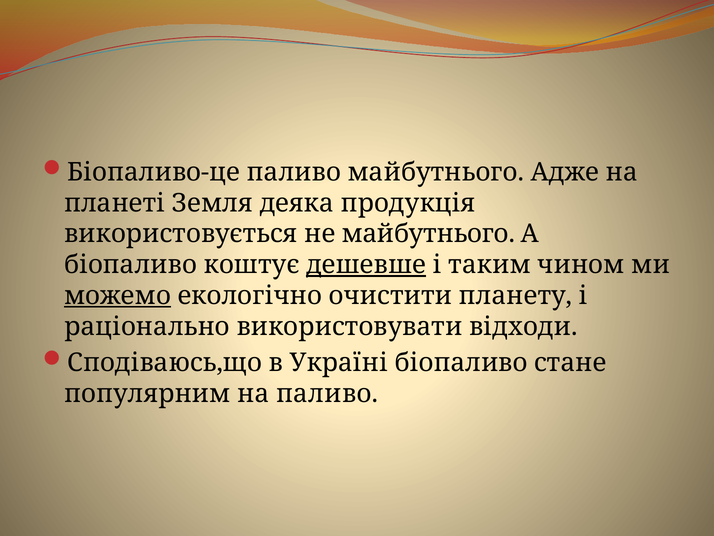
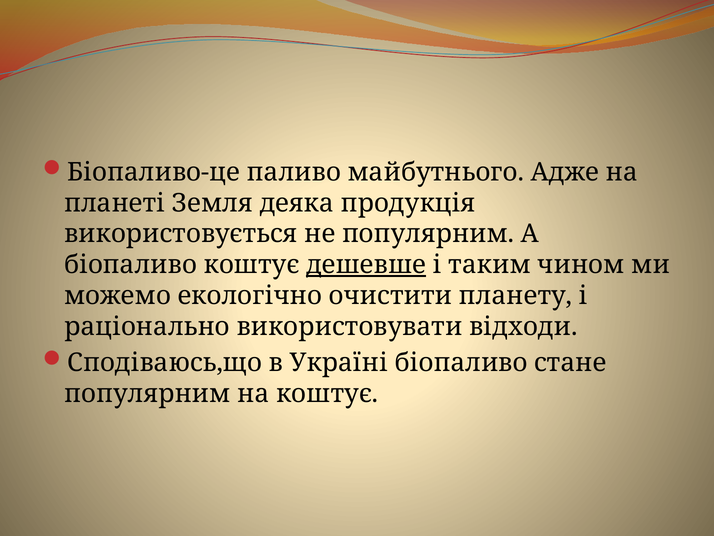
не майбутнього: майбутнього -> популярним
можемо underline: present -> none
на паливо: паливо -> коштує
